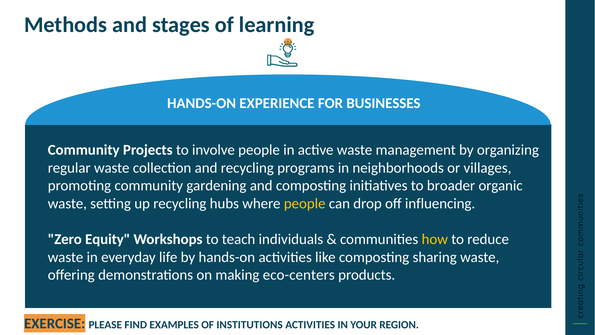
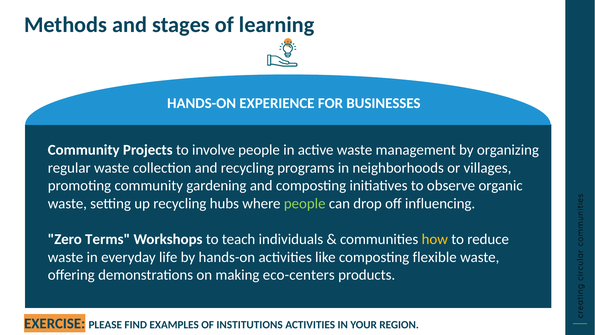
broader: broader -> observe
people at (305, 203) colour: yellow -> light green
Equity: Equity -> Terms
sharing: sharing -> flexible
